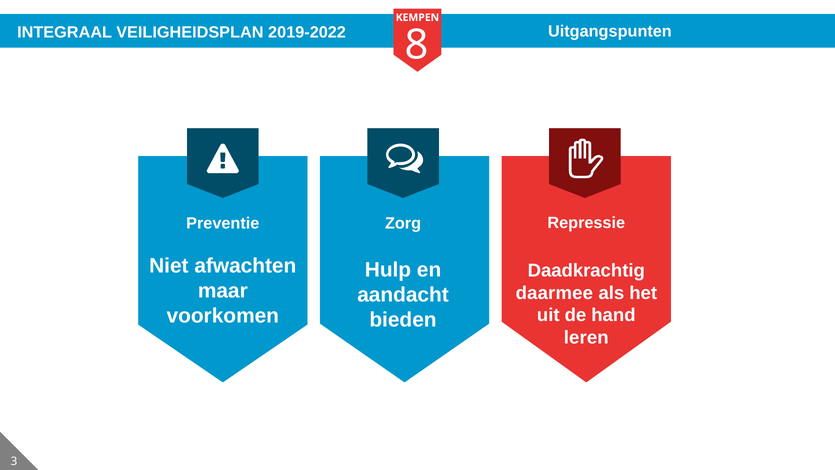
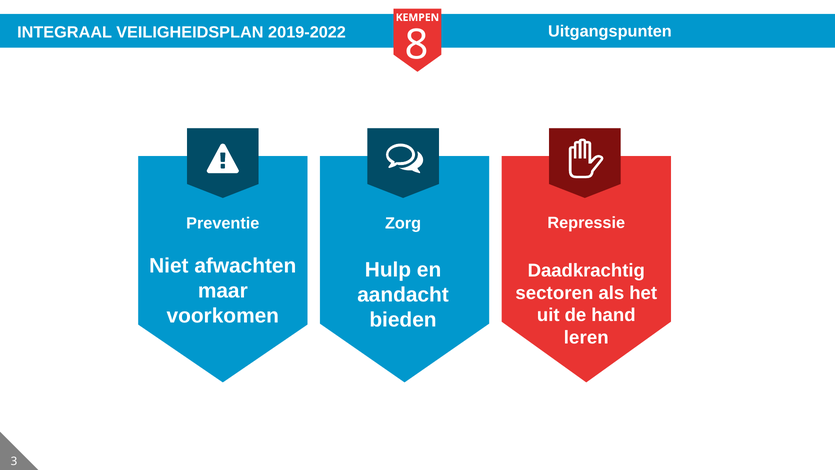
daarmee: daarmee -> sectoren
